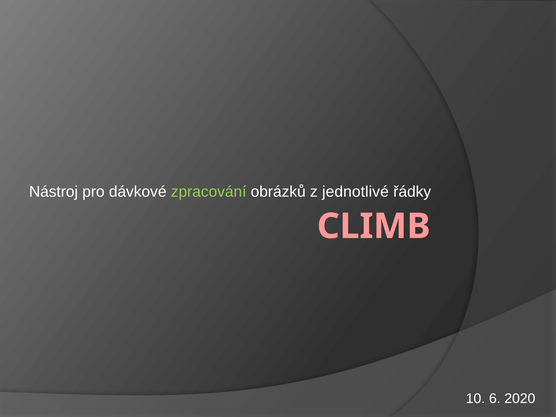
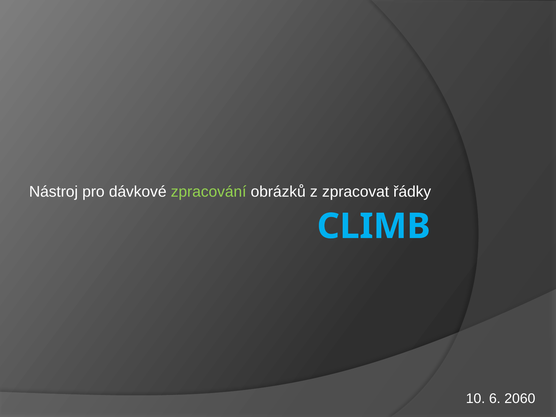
jednotlivé: jednotlivé -> zpracovat
CLIMB colour: pink -> light blue
2020: 2020 -> 2060
